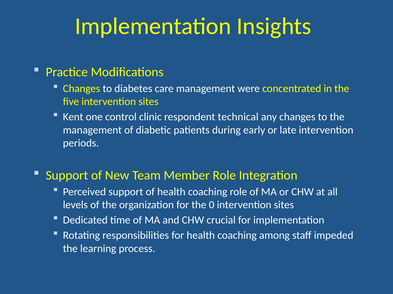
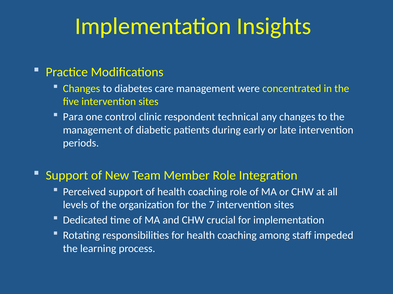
Kent: Kent -> Para
0: 0 -> 7
